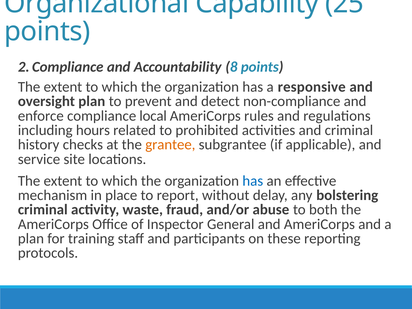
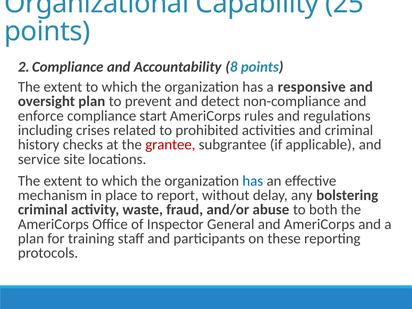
local: local -> start
hours: hours -> crises
grantee colour: orange -> red
